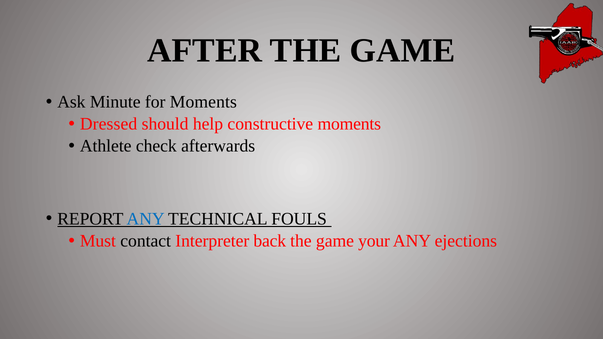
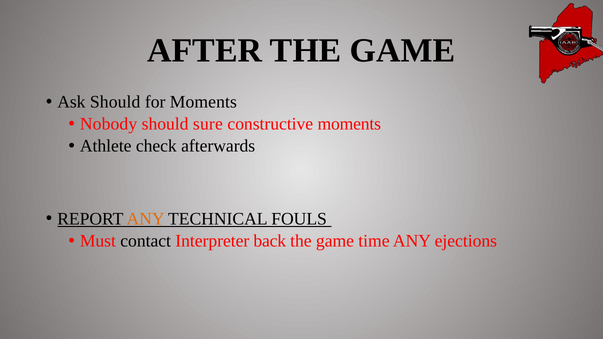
Ask Minute: Minute -> Should
Dressed: Dressed -> Nobody
help: help -> sure
ANY at (146, 219) colour: blue -> orange
your: your -> time
